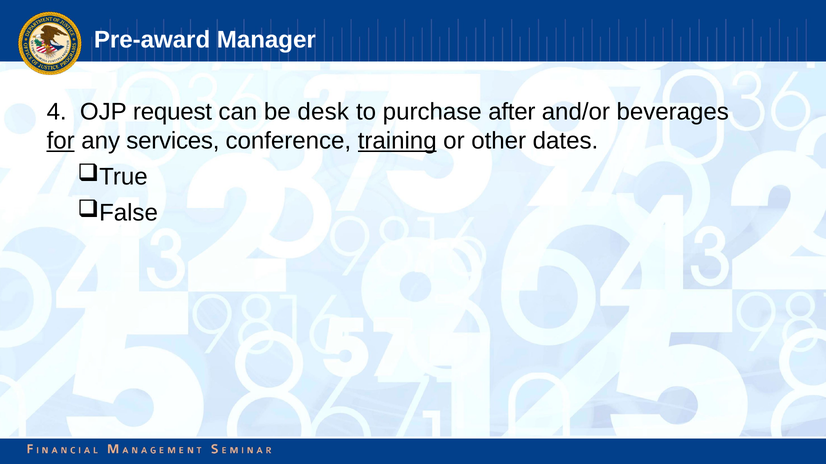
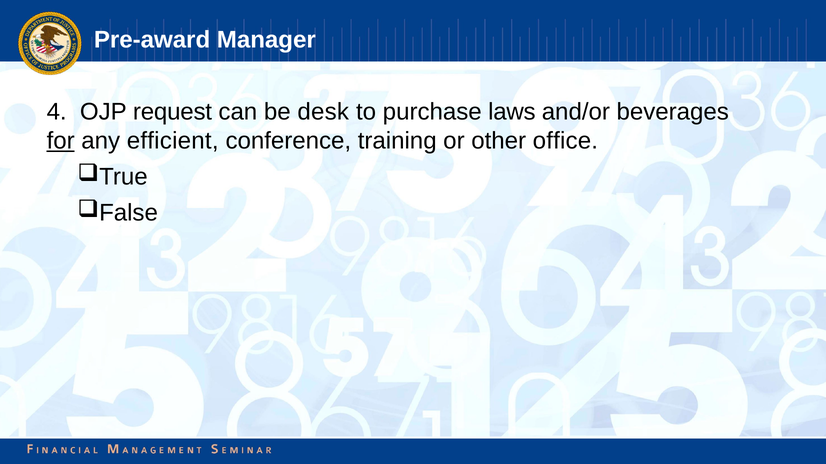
after: after -> laws
services: services -> efficient
training underline: present -> none
dates: dates -> office
